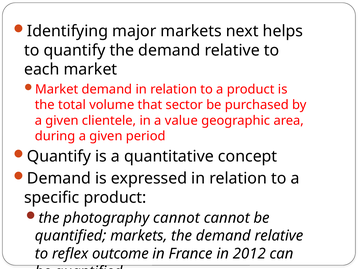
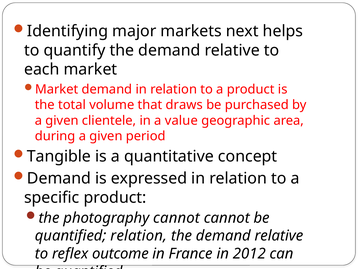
sector: sector -> draws
Quantify at (59, 156): Quantify -> Tangible
quantified markets: markets -> relation
